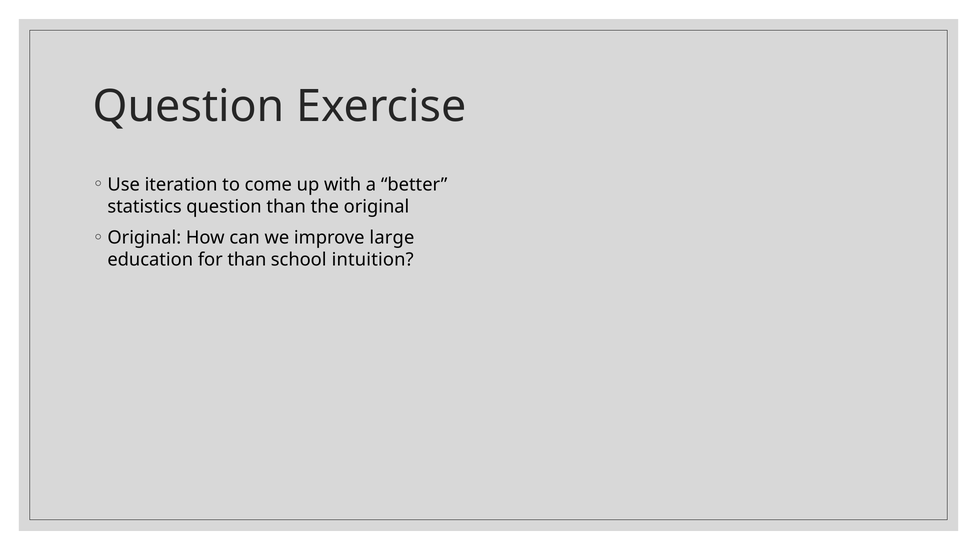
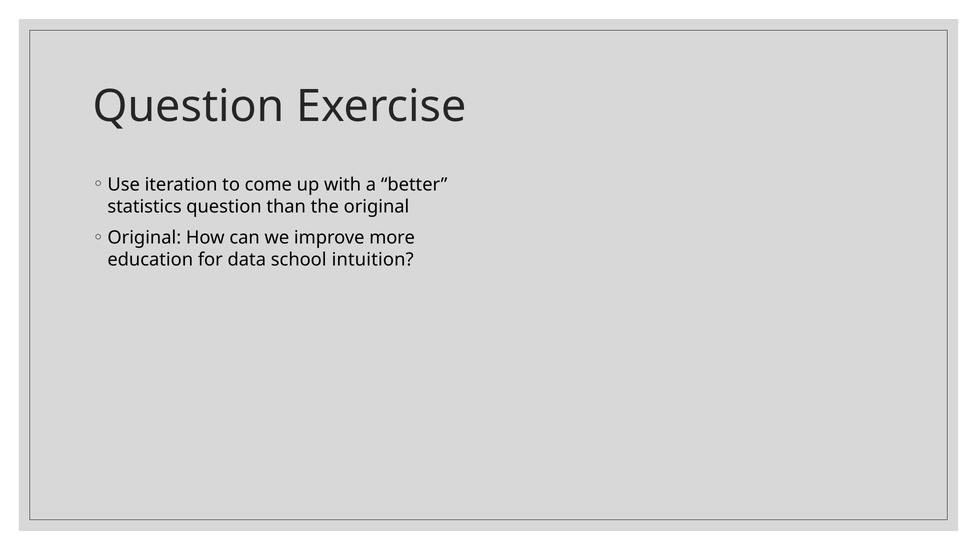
large: large -> more
for than: than -> data
